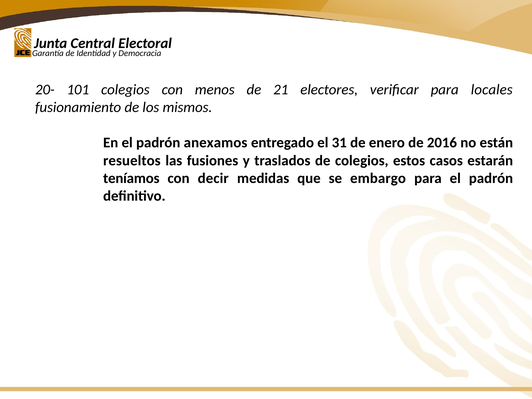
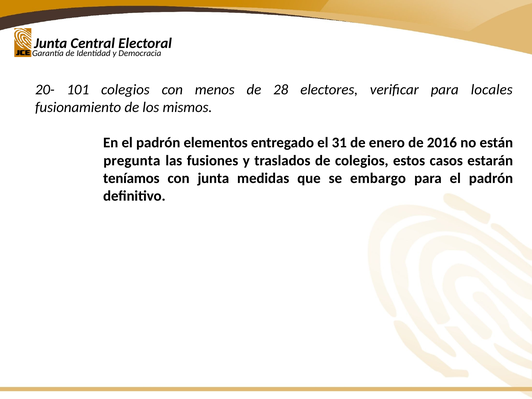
21: 21 -> 28
anexamos: anexamos -> elementos
resueltos: resueltos -> pregunta
con decir: decir -> junta
